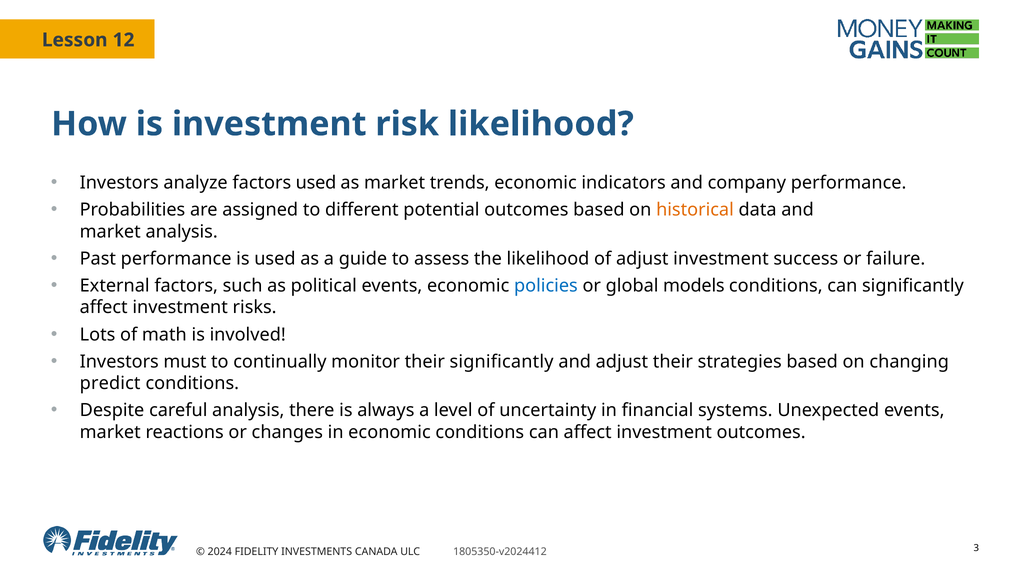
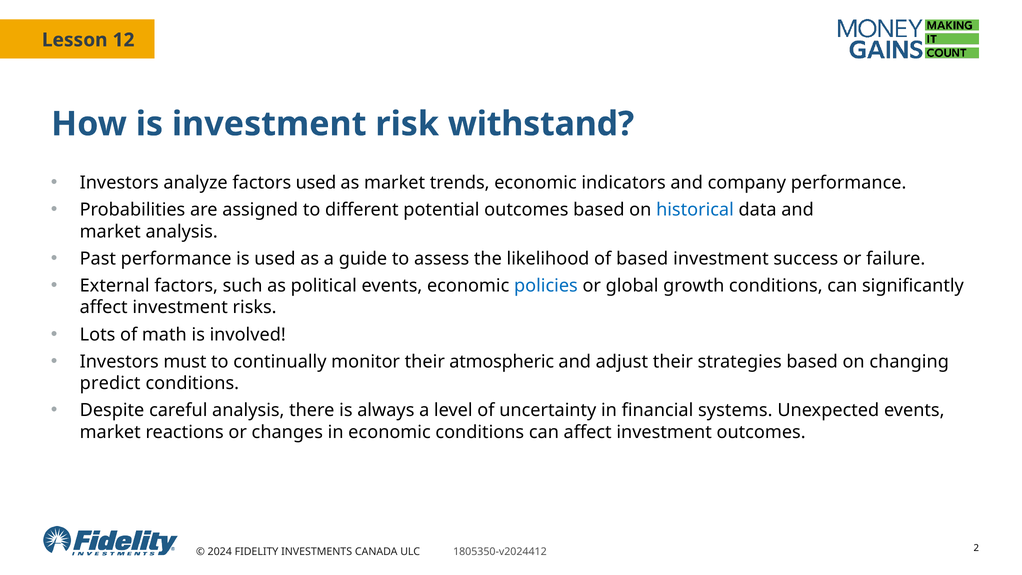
risk likelihood: likelihood -> withstand
historical colour: orange -> blue
of adjust: adjust -> based
models: models -> growth
their significantly: significantly -> atmospheric
3: 3 -> 2
